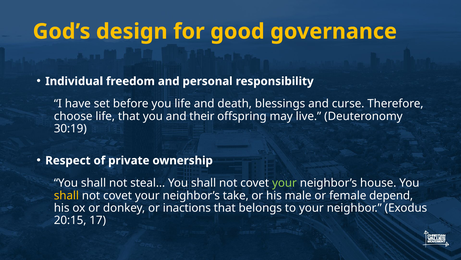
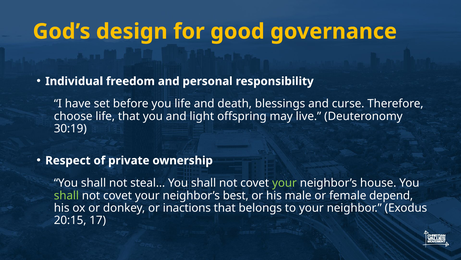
their: their -> light
shall at (66, 195) colour: yellow -> light green
take: take -> best
